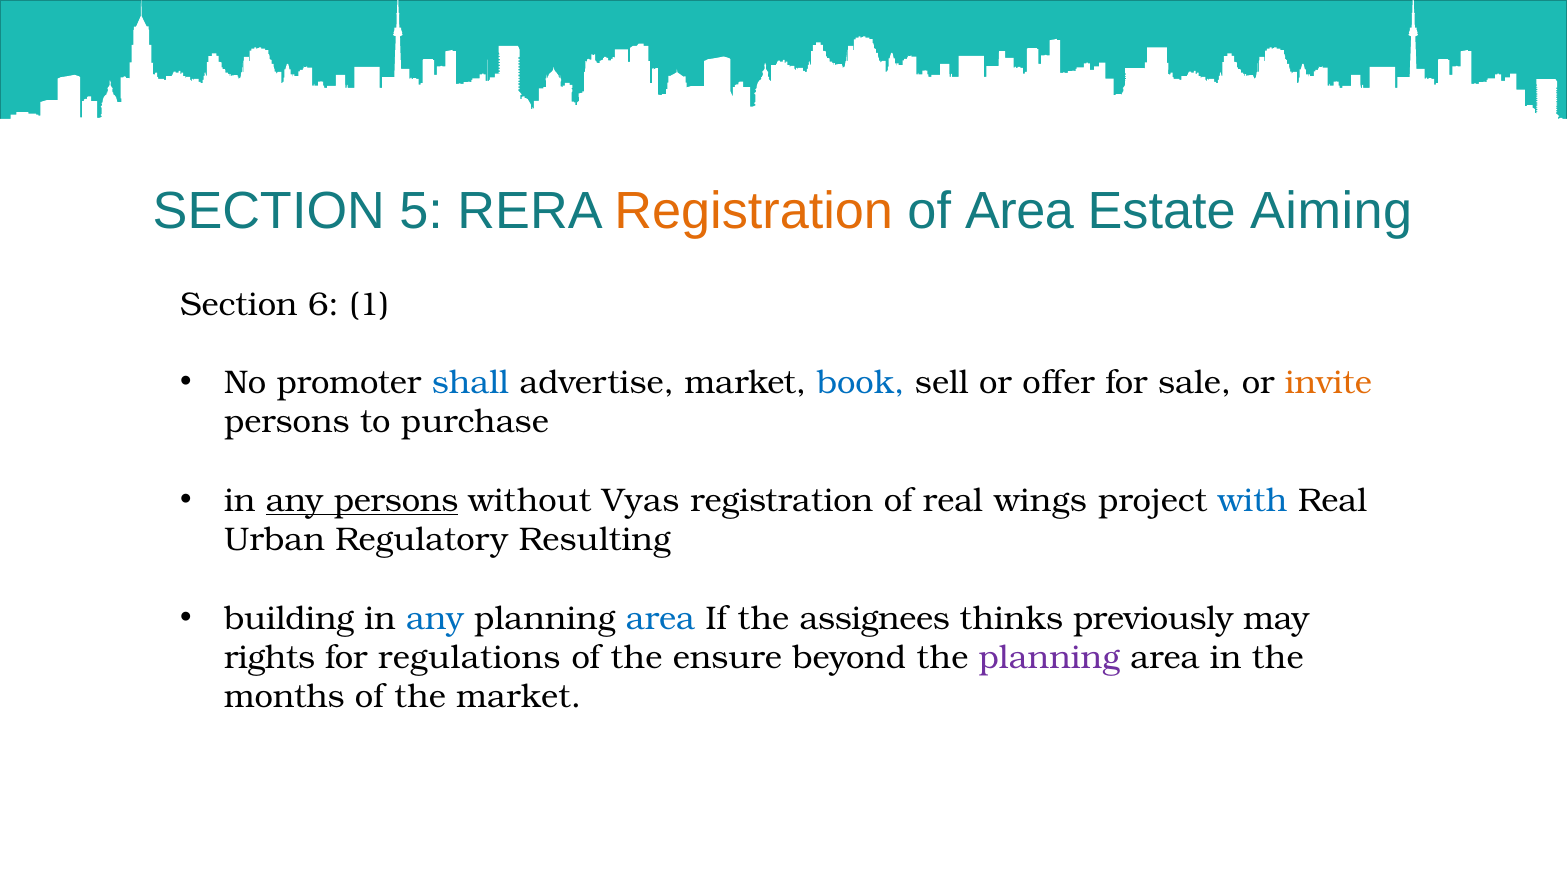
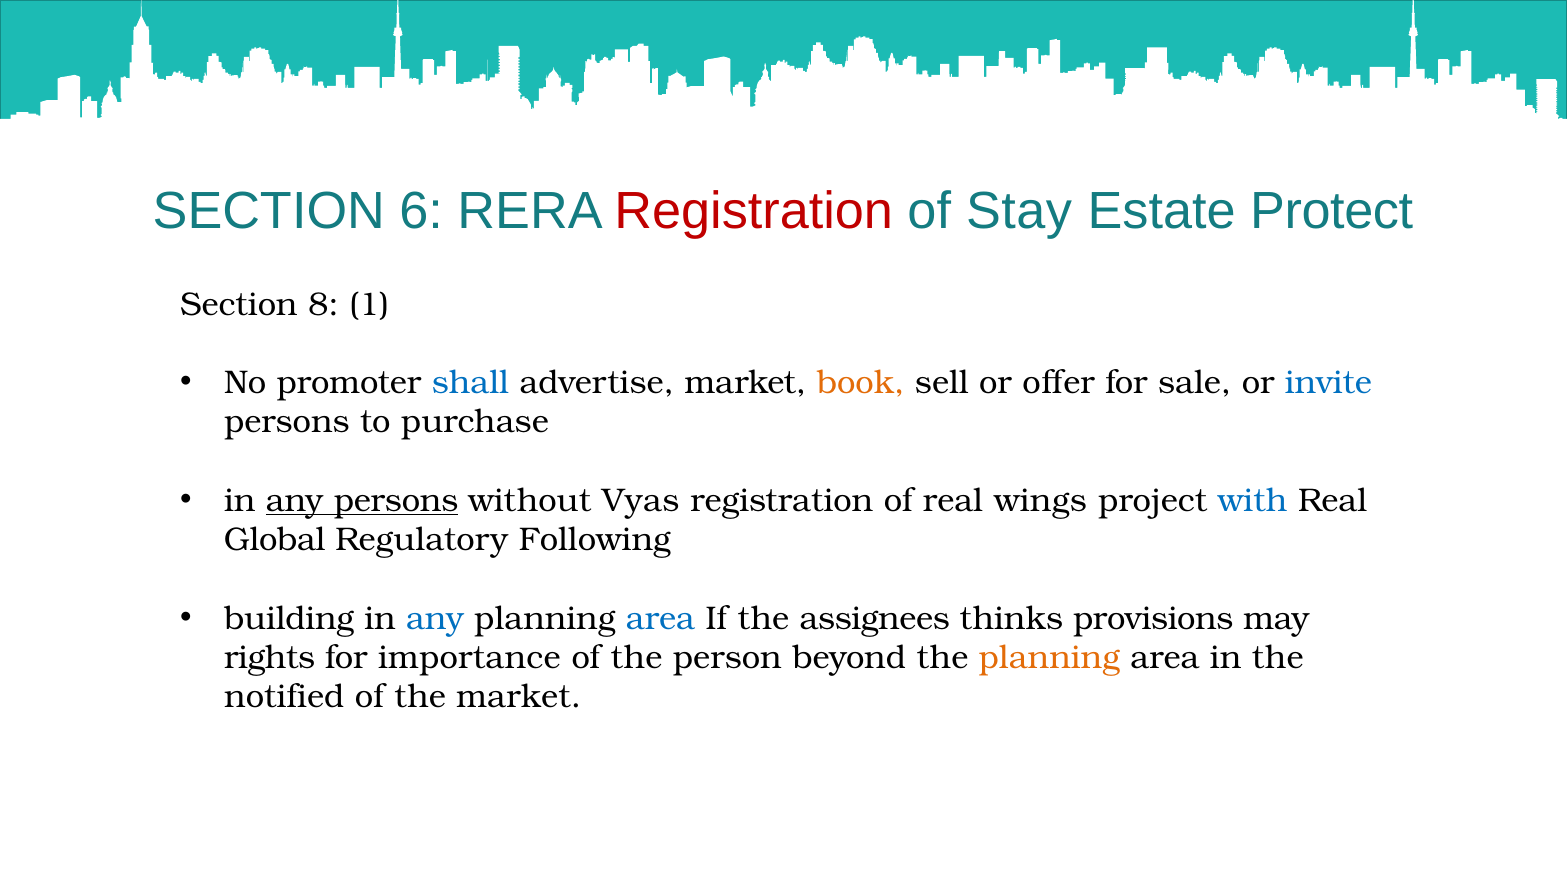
5: 5 -> 6
Registration at (754, 211) colour: orange -> red
of Area: Area -> Stay
Aiming: Aiming -> Protect
6: 6 -> 8
book colour: blue -> orange
invite colour: orange -> blue
Urban: Urban -> Global
Resulting: Resulting -> Following
previously: previously -> provisions
regulations: regulations -> importance
ensure: ensure -> person
planning at (1049, 657) colour: purple -> orange
months: months -> notified
